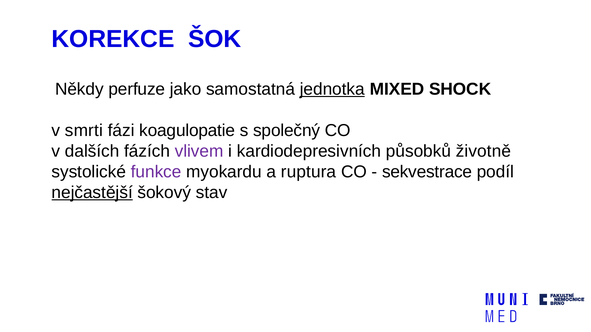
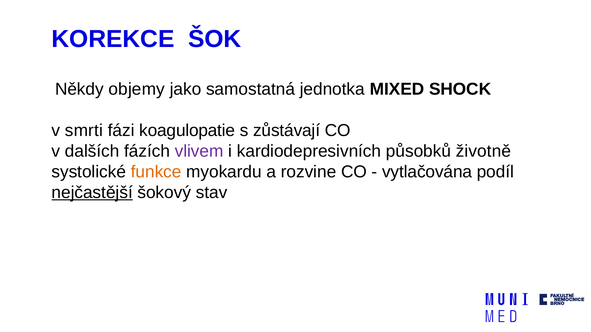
perfuze: perfuze -> objemy
jednotka underline: present -> none
společný: společný -> zůstávají
funkce colour: purple -> orange
ruptura: ruptura -> rozvine
sekvestrace: sekvestrace -> vytlačována
